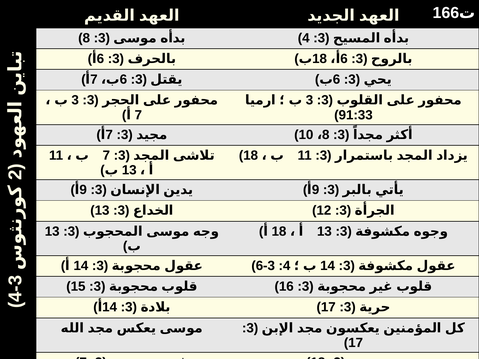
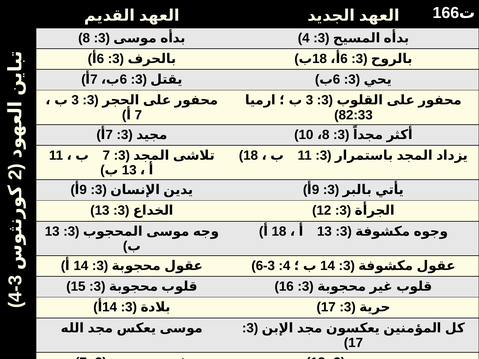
91:33: 91:33 -> 82:33
